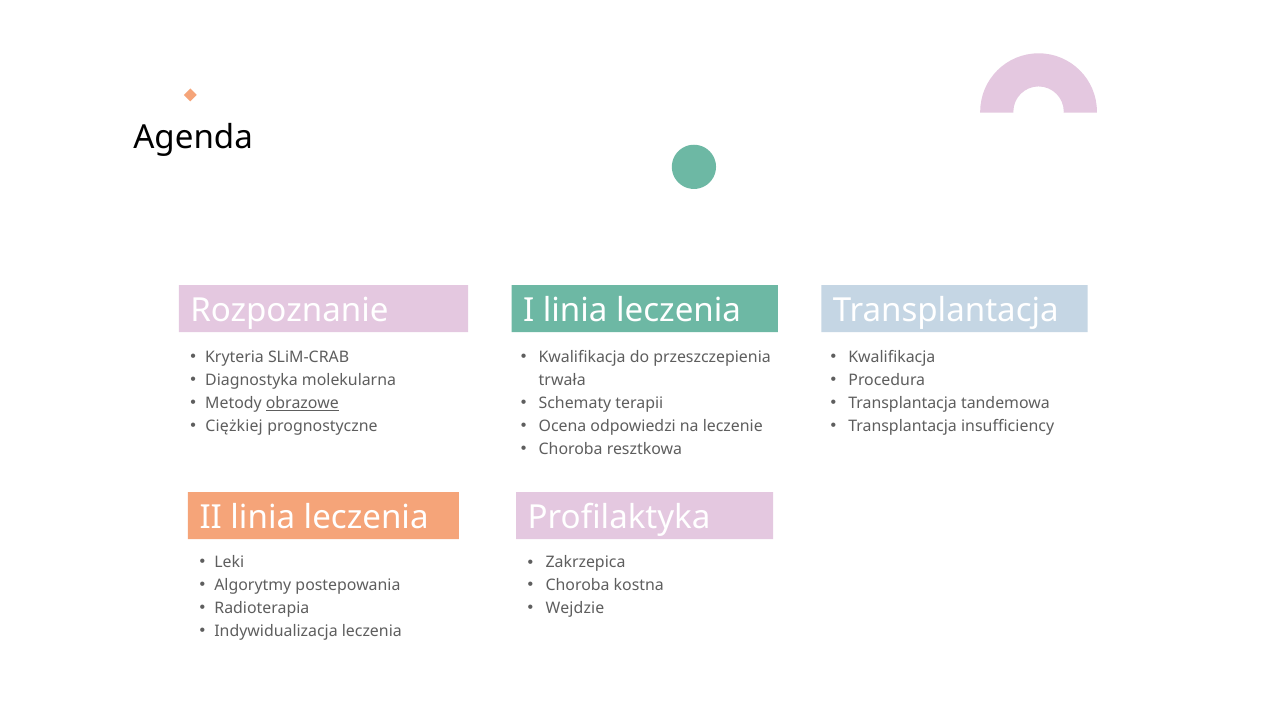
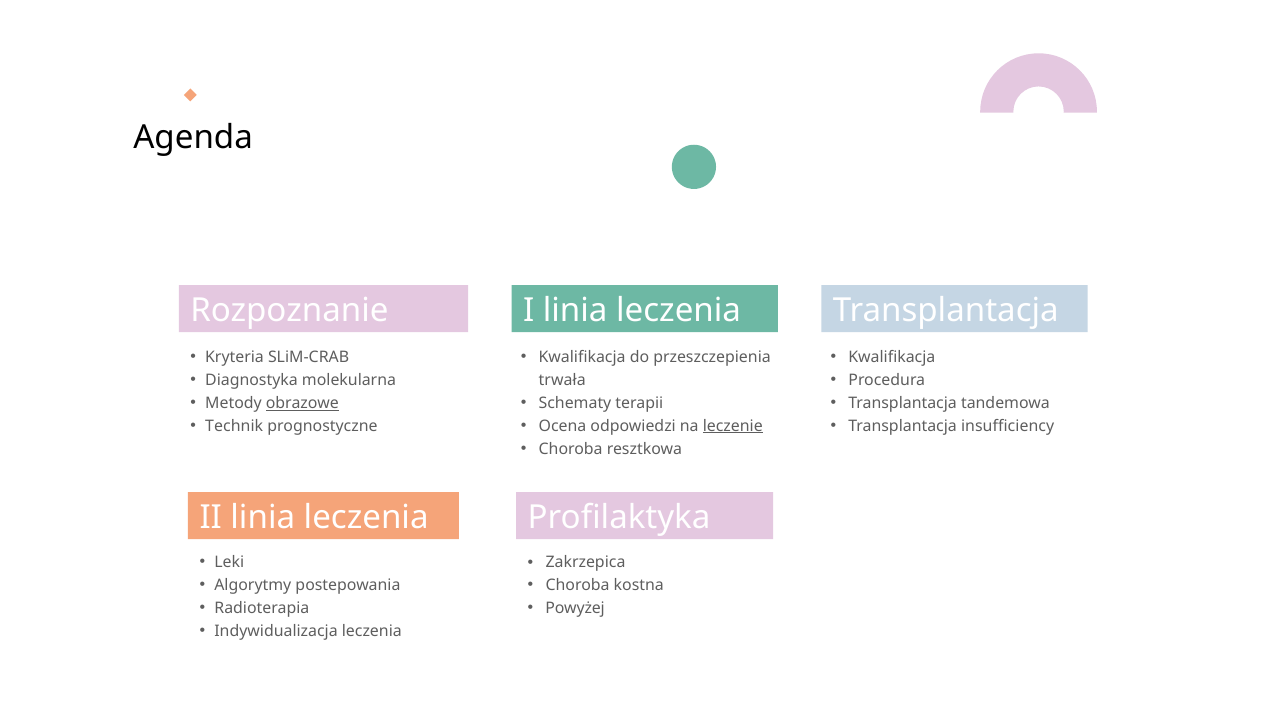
Ciężkiej: Ciężkiej -> Technik
leczenie underline: none -> present
Wejdzie: Wejdzie -> Powyżej
